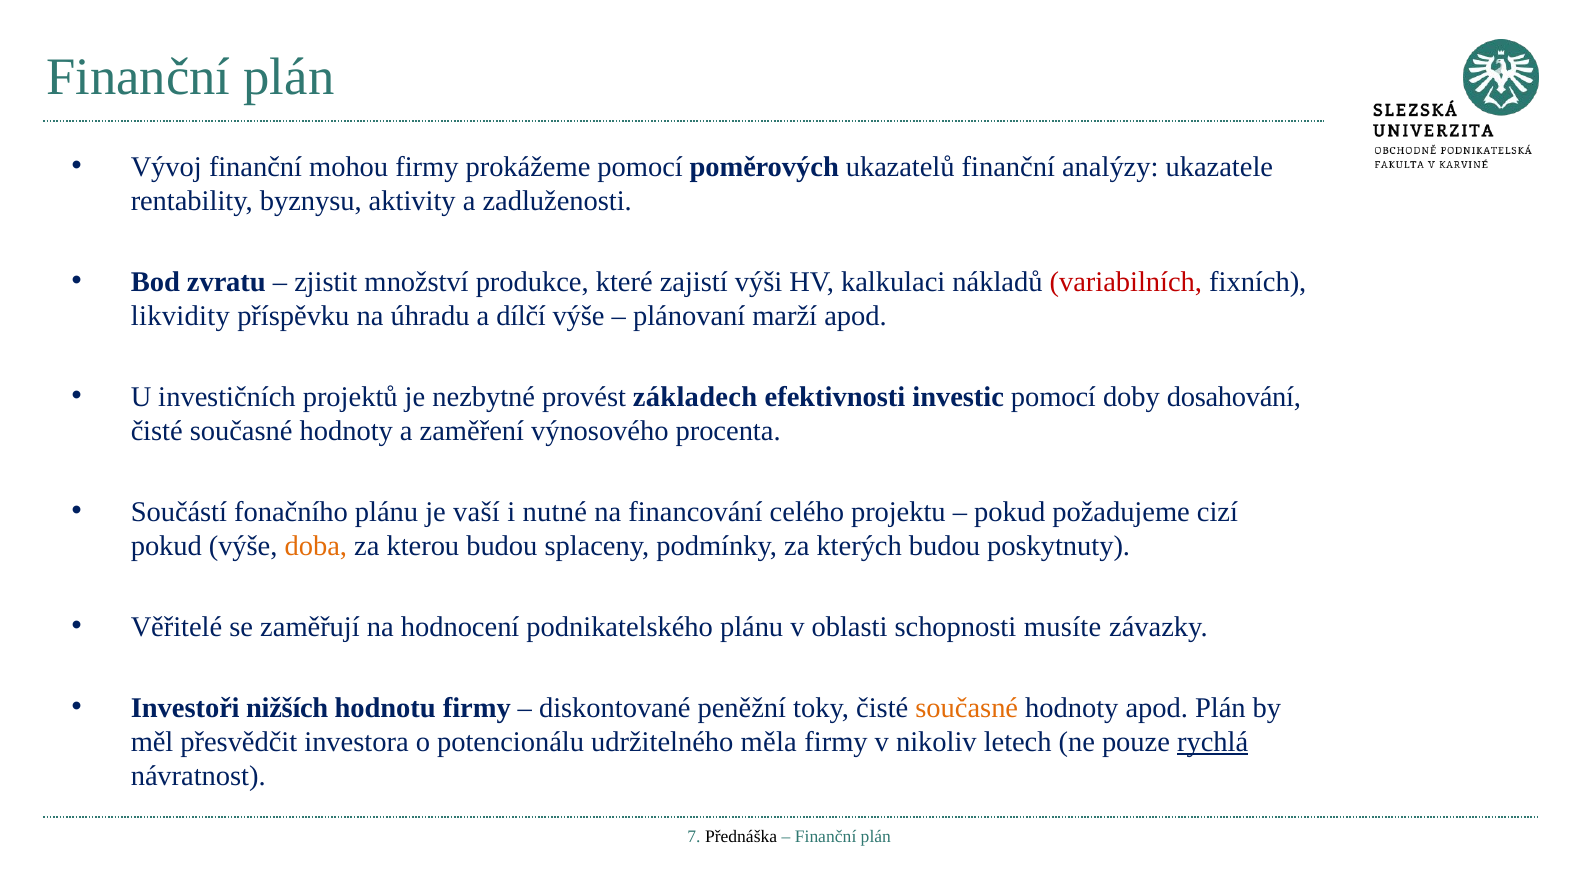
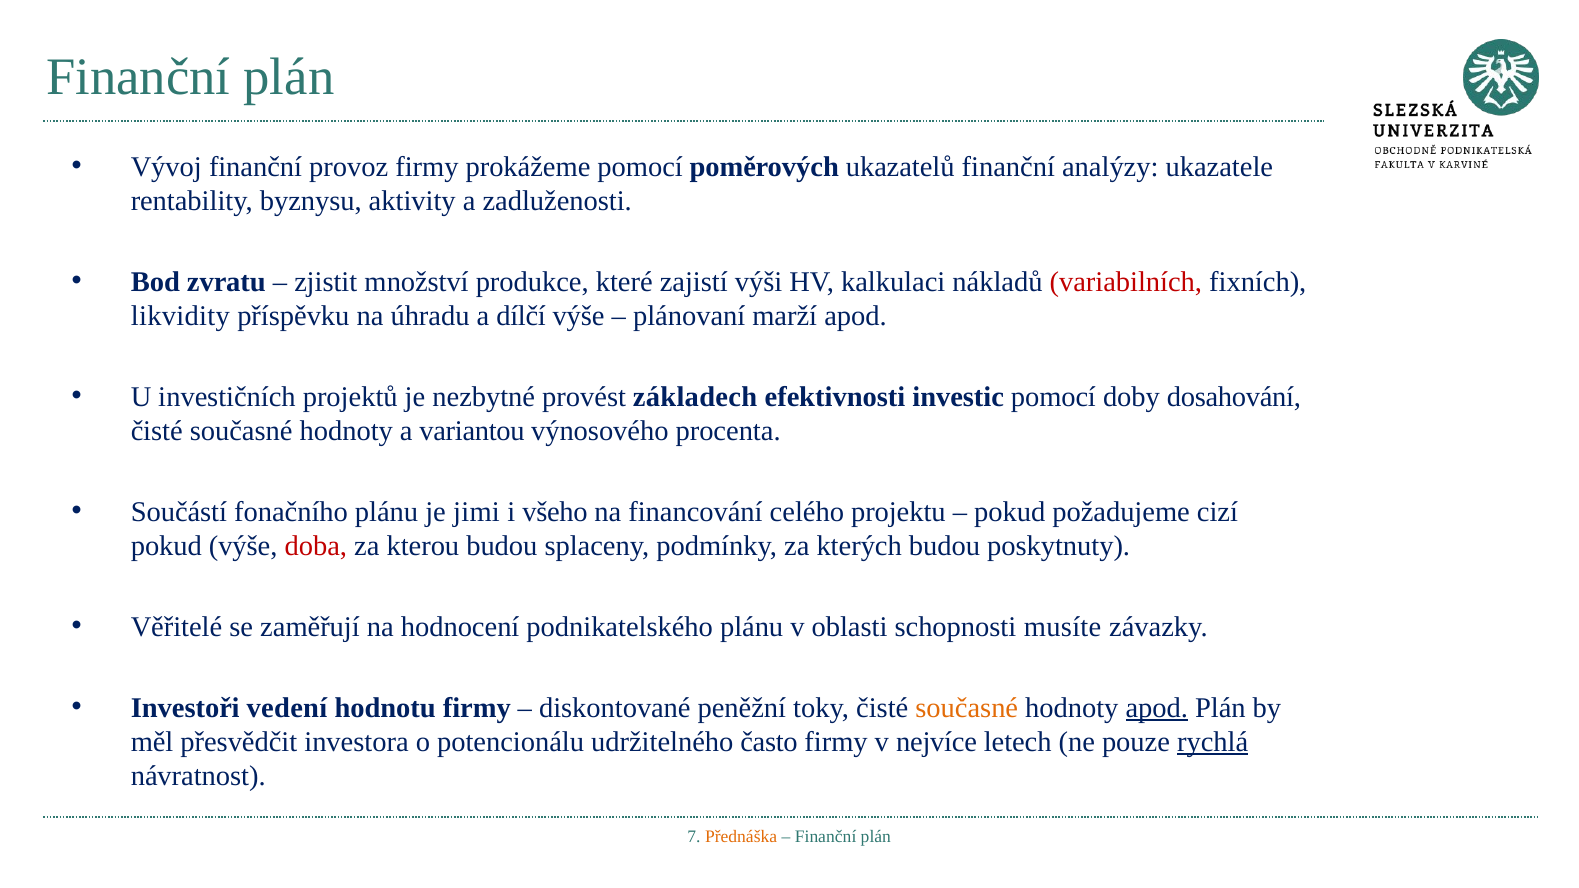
mohou: mohou -> provoz
zaměření: zaměření -> variantou
vaší: vaší -> jimi
nutné: nutné -> všeho
doba colour: orange -> red
nižších: nižších -> vedení
apod at (1157, 708) underline: none -> present
měla: měla -> často
nikoliv: nikoliv -> nejvíce
Přednáška colour: black -> orange
